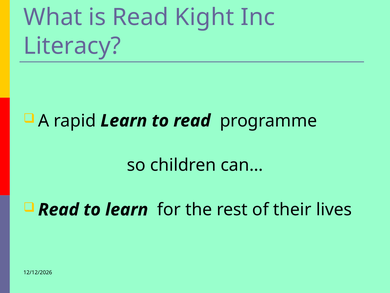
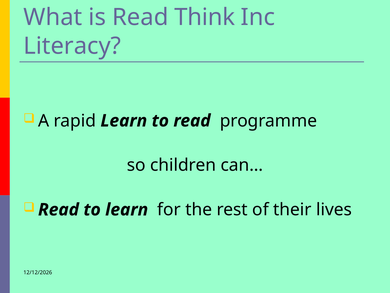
Kight: Kight -> Think
